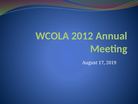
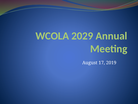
2012: 2012 -> 2029
